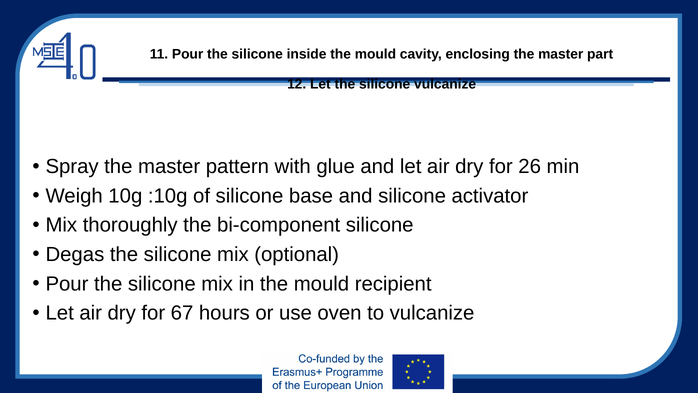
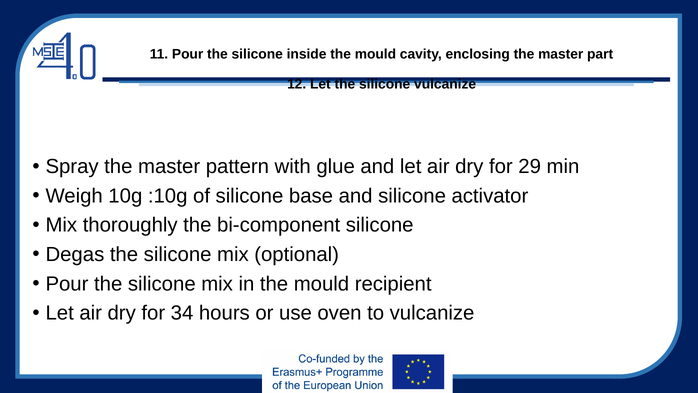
26: 26 -> 29
67: 67 -> 34
